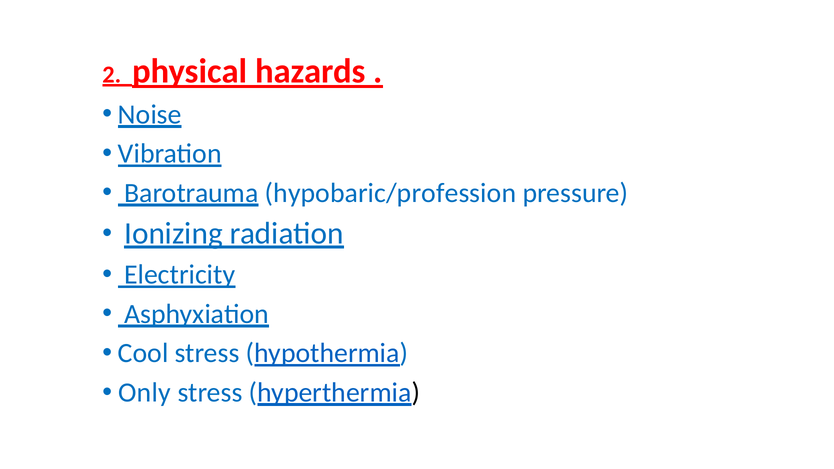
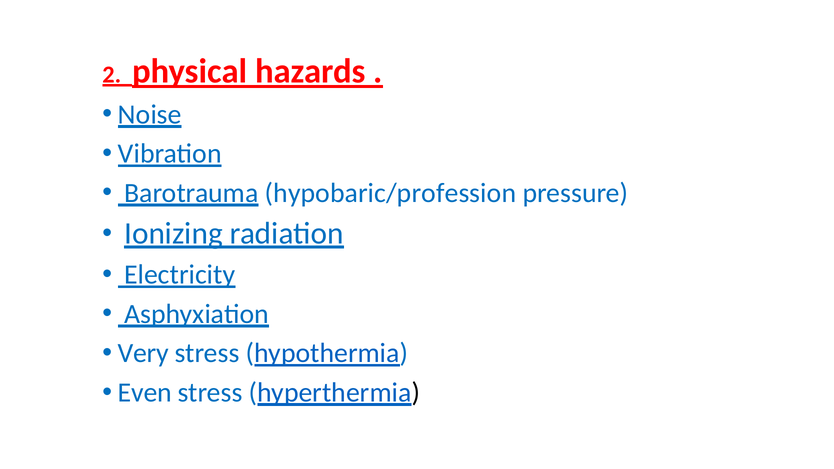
Cool: Cool -> Very
Only: Only -> Even
